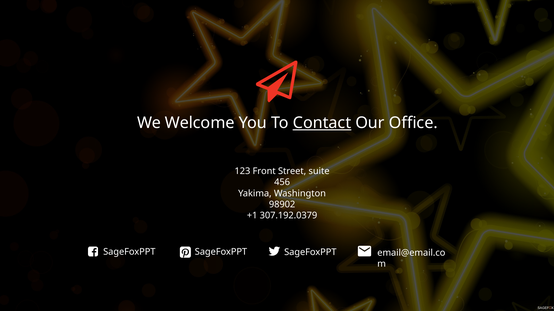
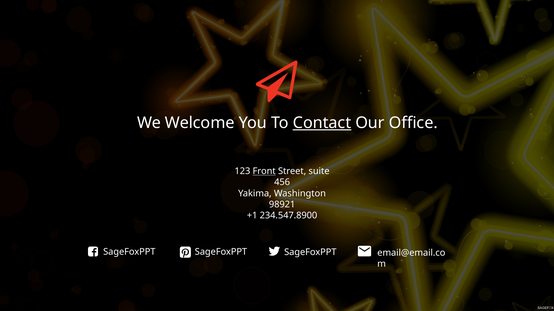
Front underline: none -> present
98902: 98902 -> 98921
307.192.0379: 307.192.0379 -> 234.547.8900
